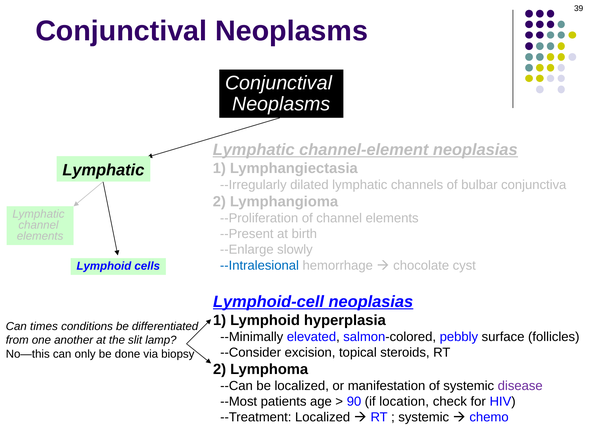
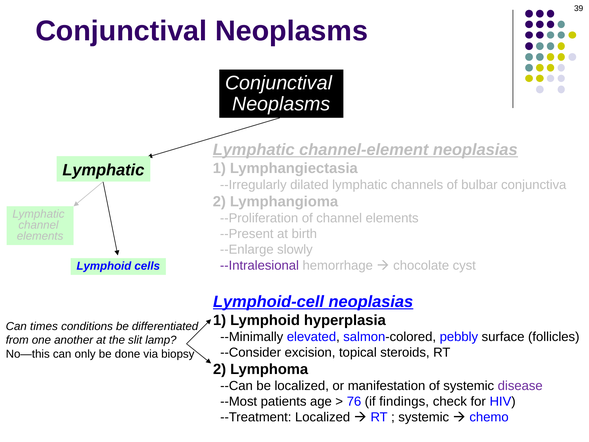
--Intralesional colour: blue -> purple
90: 90 -> 76
location: location -> findings
